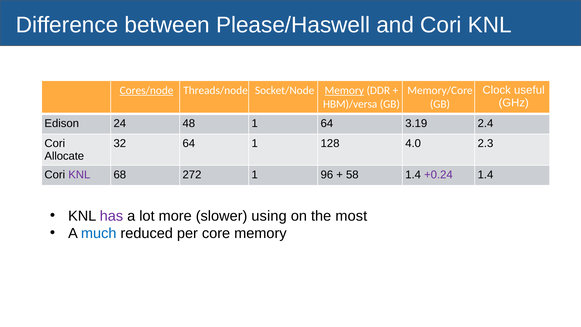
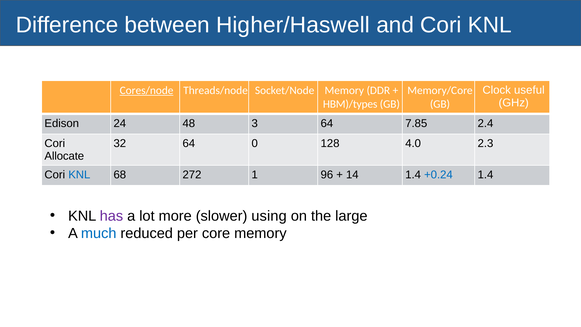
Please/Haswell: Please/Haswell -> Higher/Haswell
Memory at (344, 90) underline: present -> none
HBM)/versa: HBM)/versa -> HBM)/types
48 1: 1 -> 3
3.19: 3.19 -> 7.85
64 1: 1 -> 0
KNL at (79, 175) colour: purple -> blue
58: 58 -> 14
+0.24 colour: purple -> blue
most: most -> large
